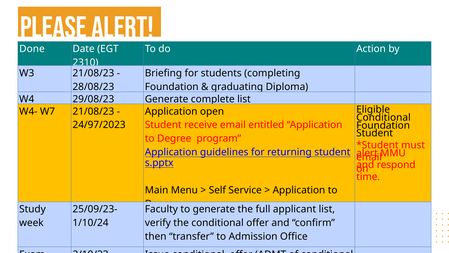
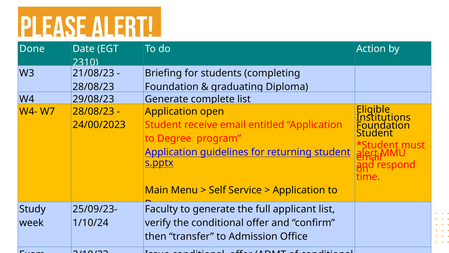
W7 21/08/23: 21/08/23 -> 28/08/23
Conditional at (383, 117): Conditional -> Institutions
24/97/2023: 24/97/2023 -> 24/00/2023
